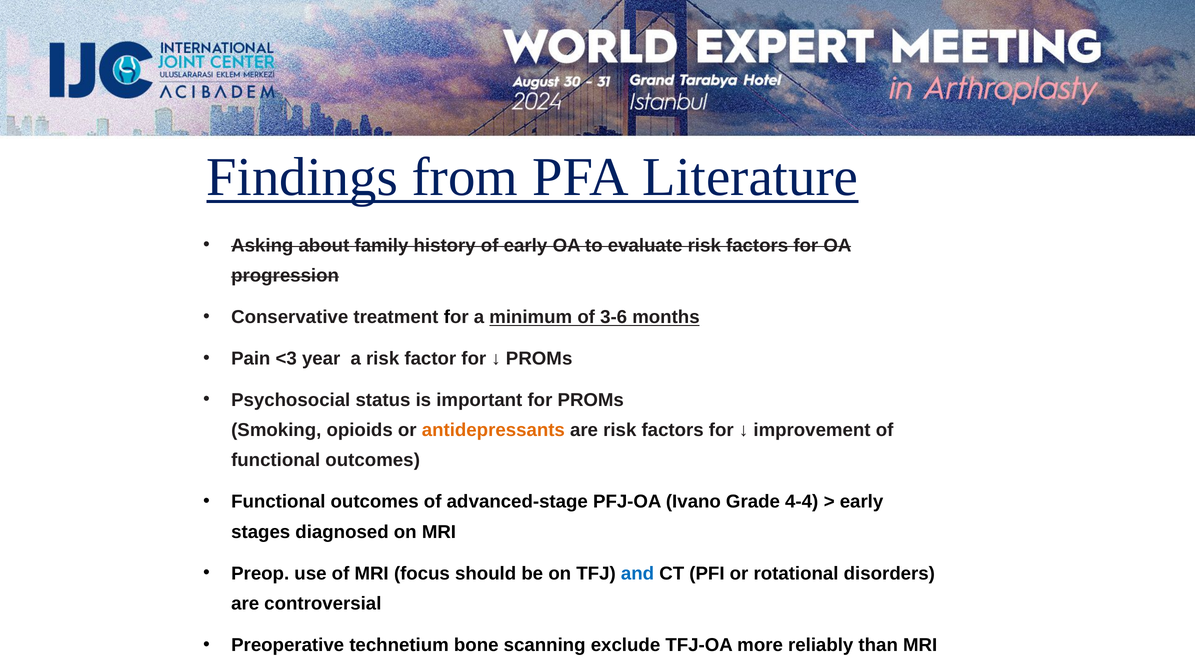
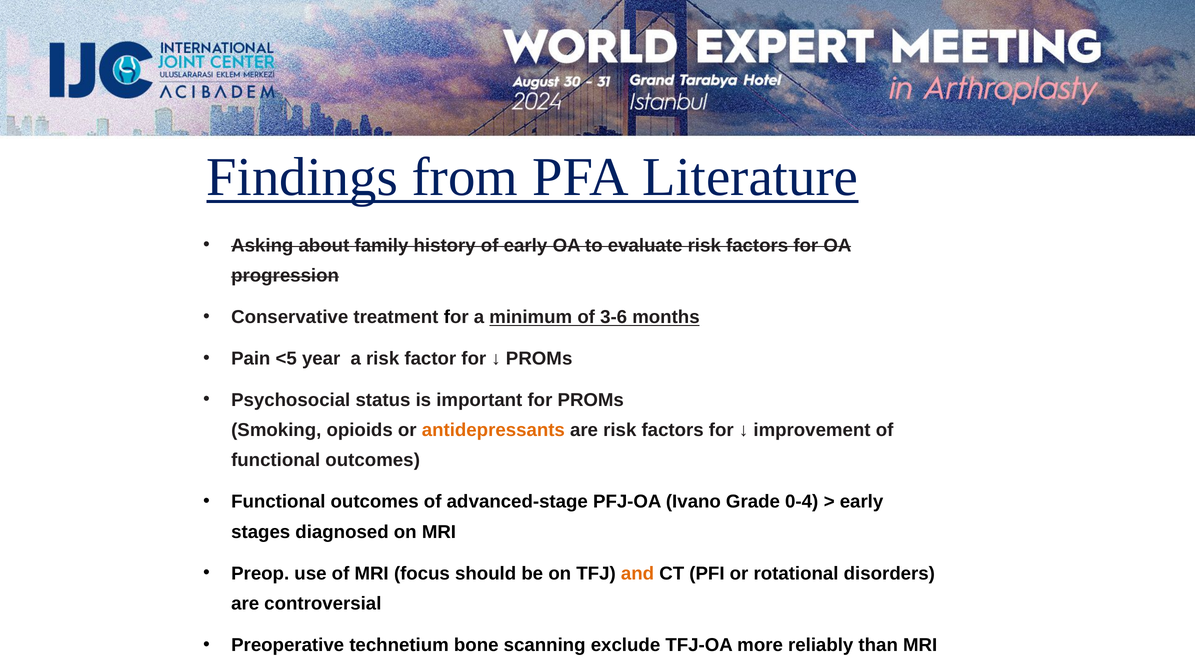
<3: <3 -> <5
4-4: 4-4 -> 0-4
and colour: blue -> orange
